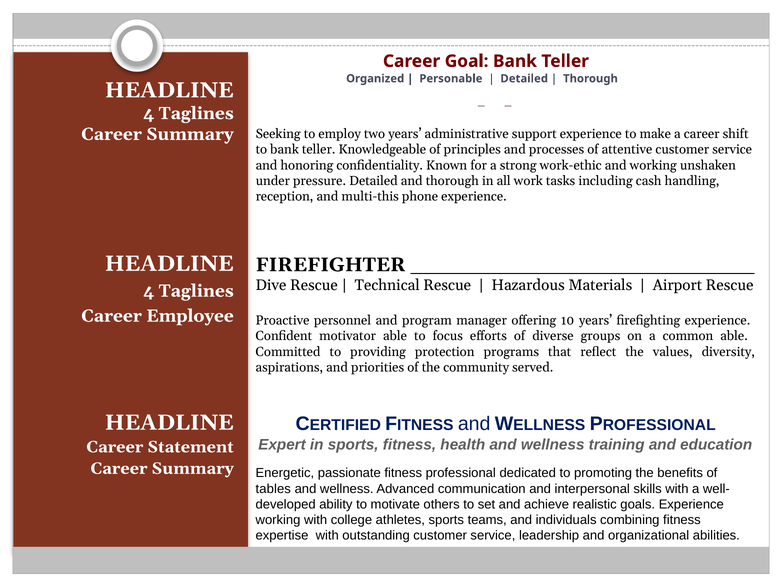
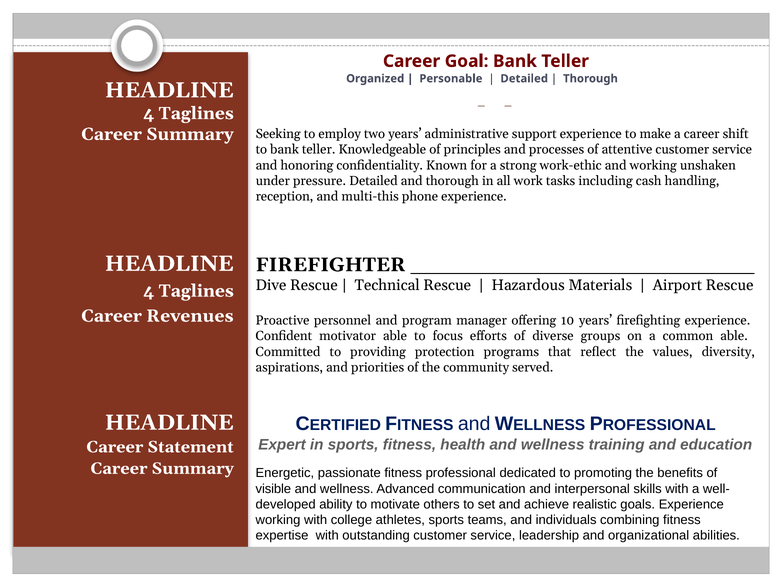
Employee: Employee -> Revenues
tables: tables -> visible
